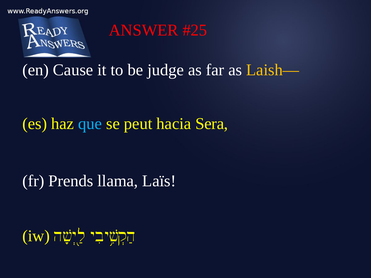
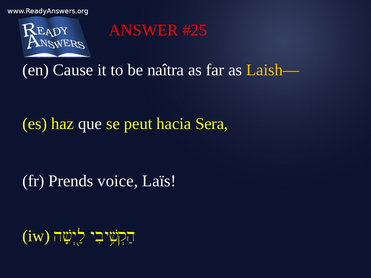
judge: judge -> naîtra
que colour: light blue -> white
llama: llama -> voice
